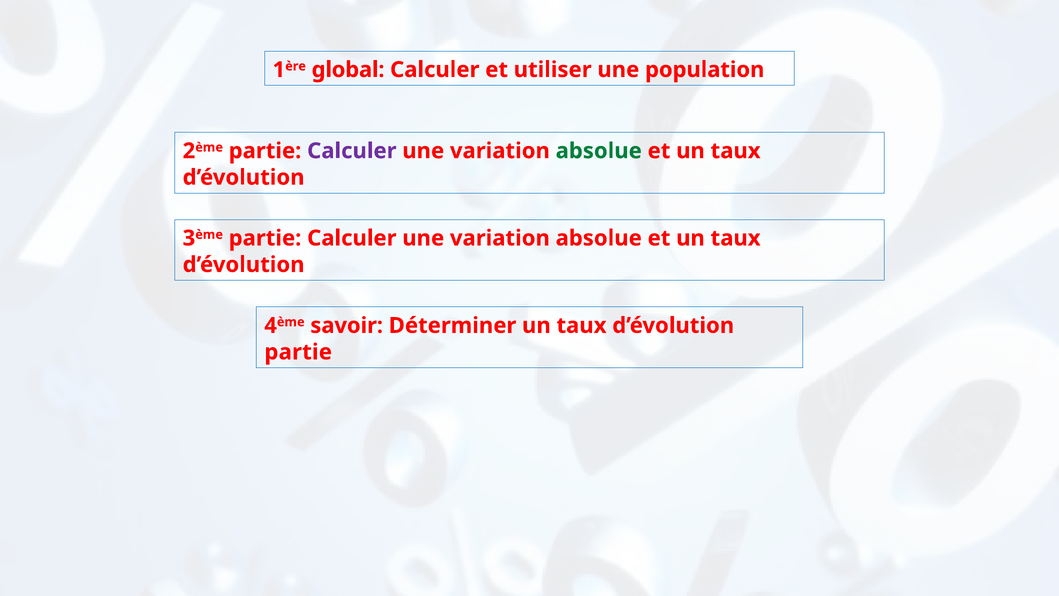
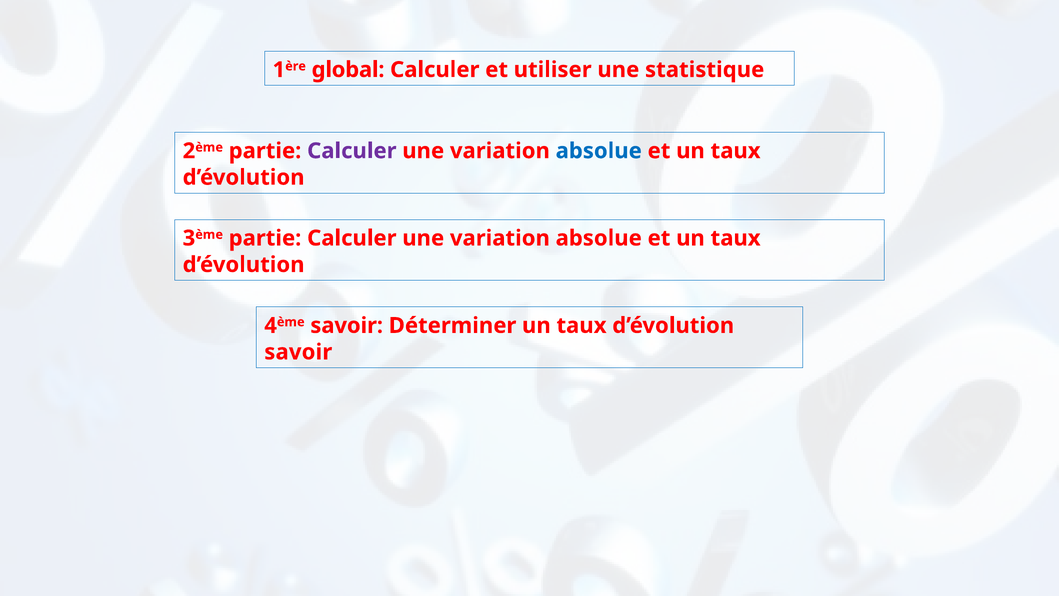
population: population -> statistique
absolue at (599, 151) colour: green -> blue
partie at (298, 352): partie -> savoir
